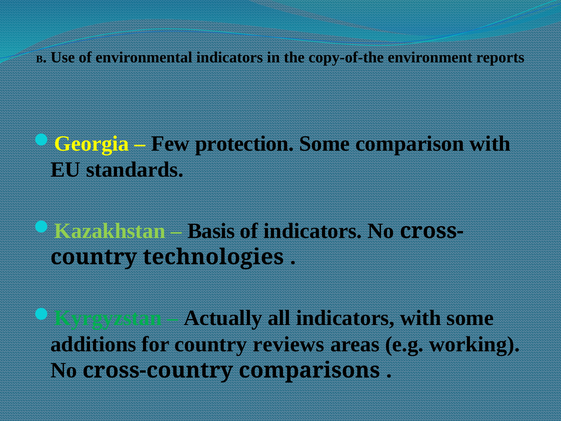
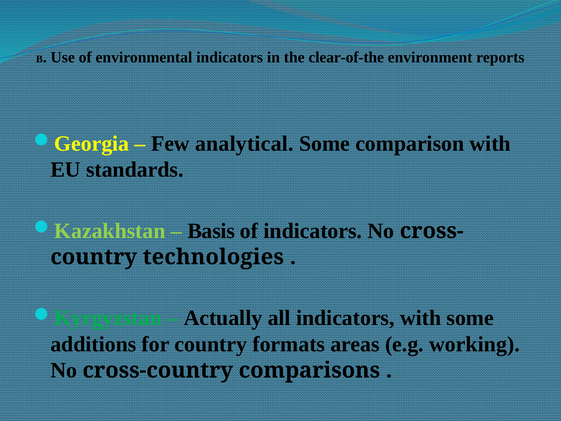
copy-of-the: copy-of-the -> clear-of-the
protection: protection -> analytical
reviews: reviews -> formats
